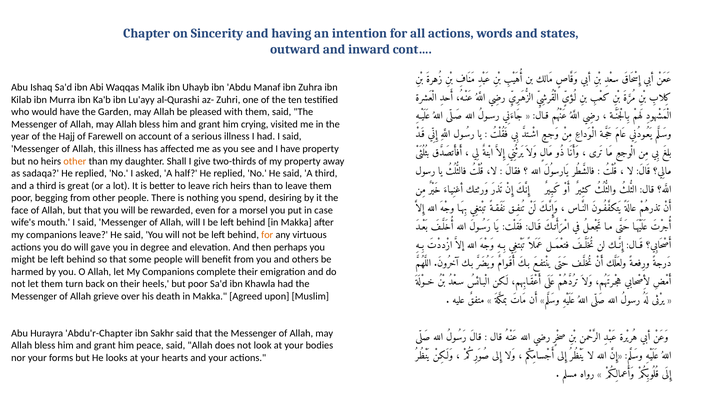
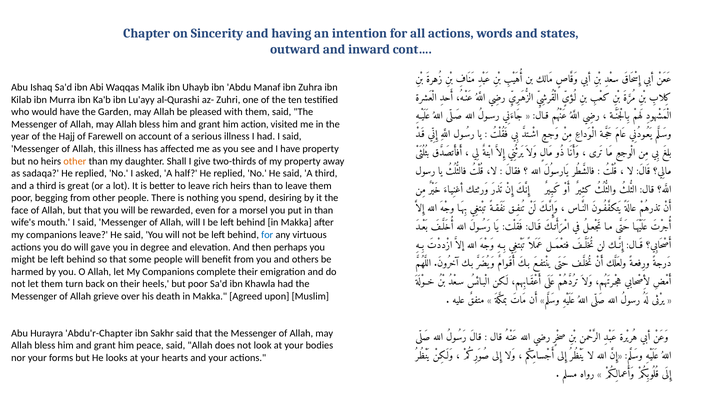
crying: crying -> action
in case: case -> than
for at (267, 235) colour: orange -> blue
